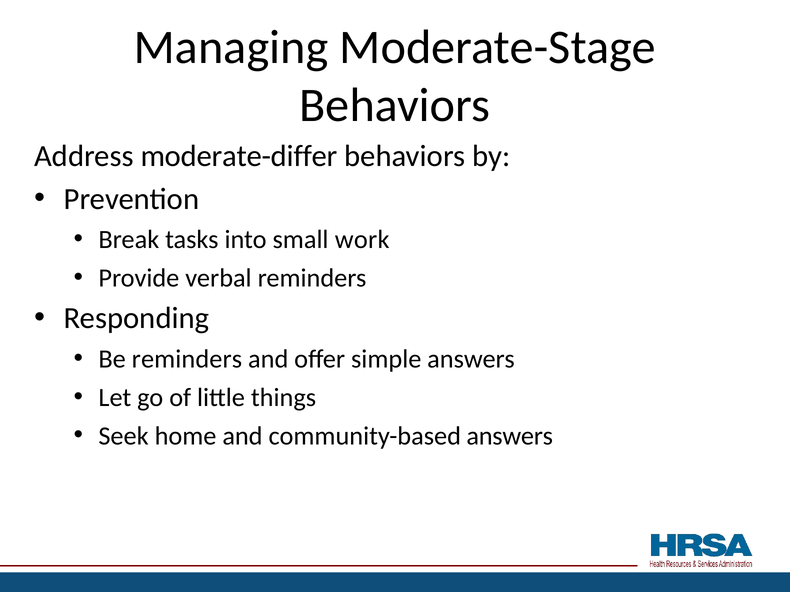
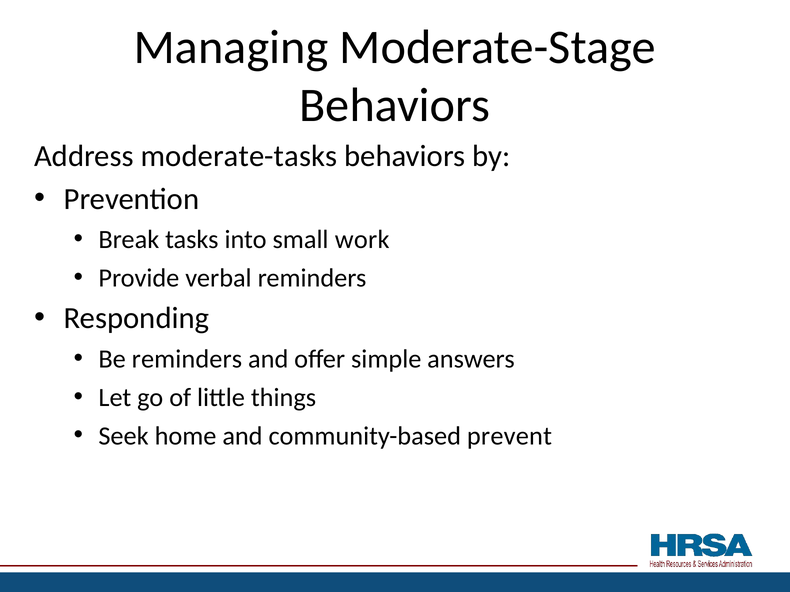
moderate-differ: moderate-differ -> moderate-tasks
community-based answers: answers -> prevent
